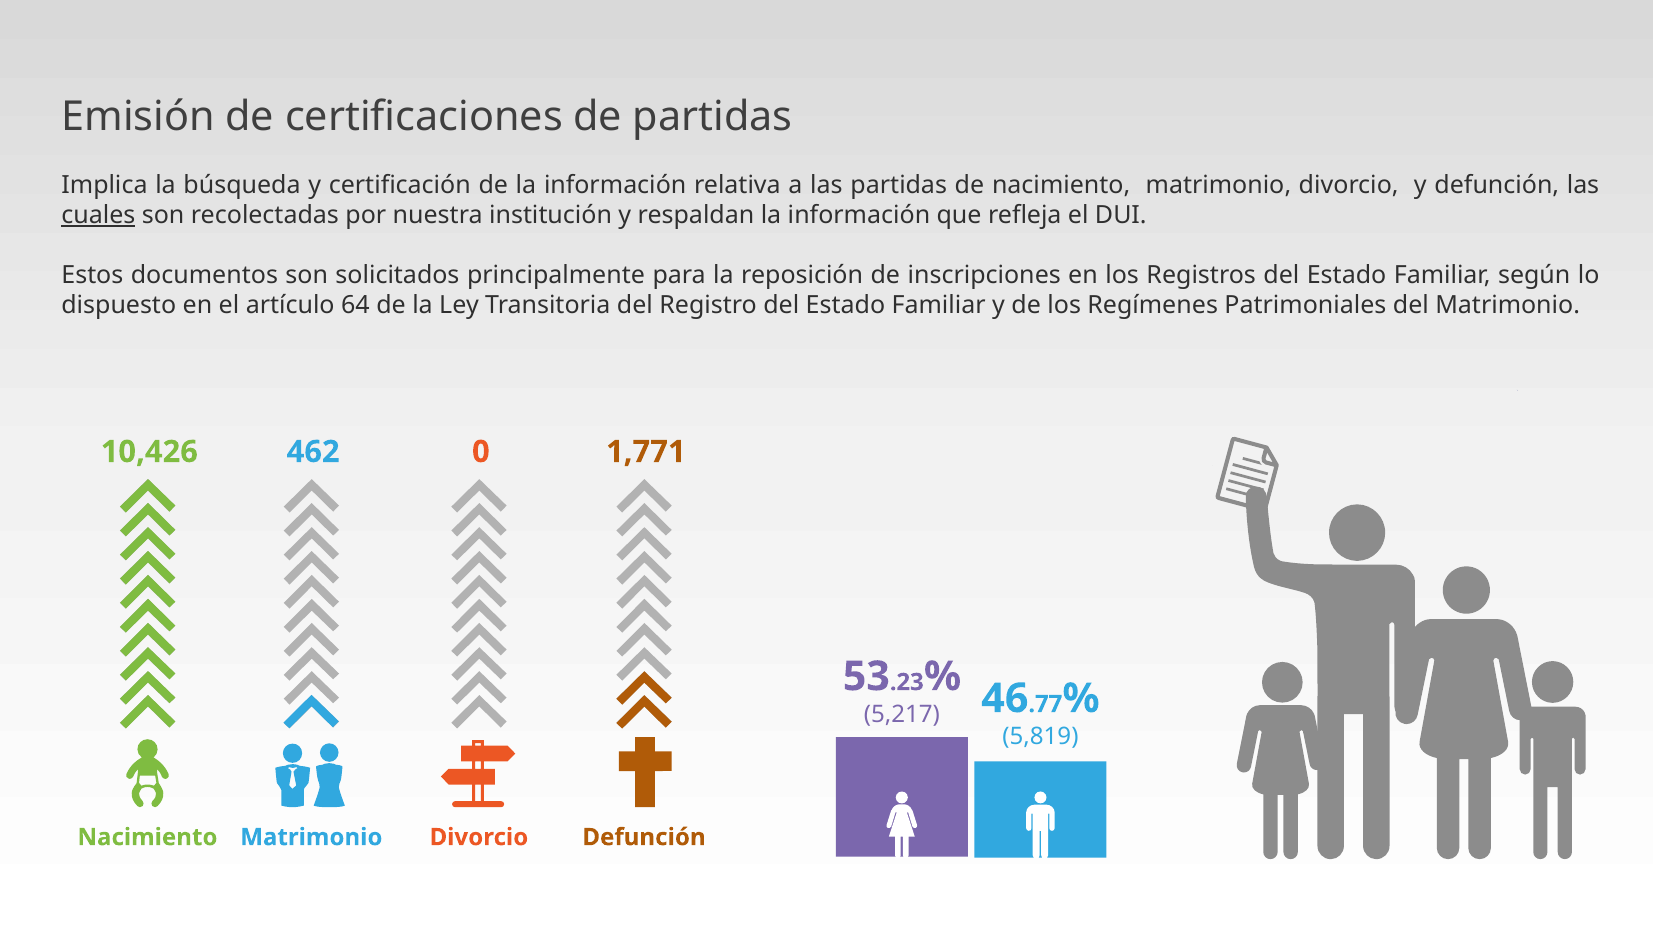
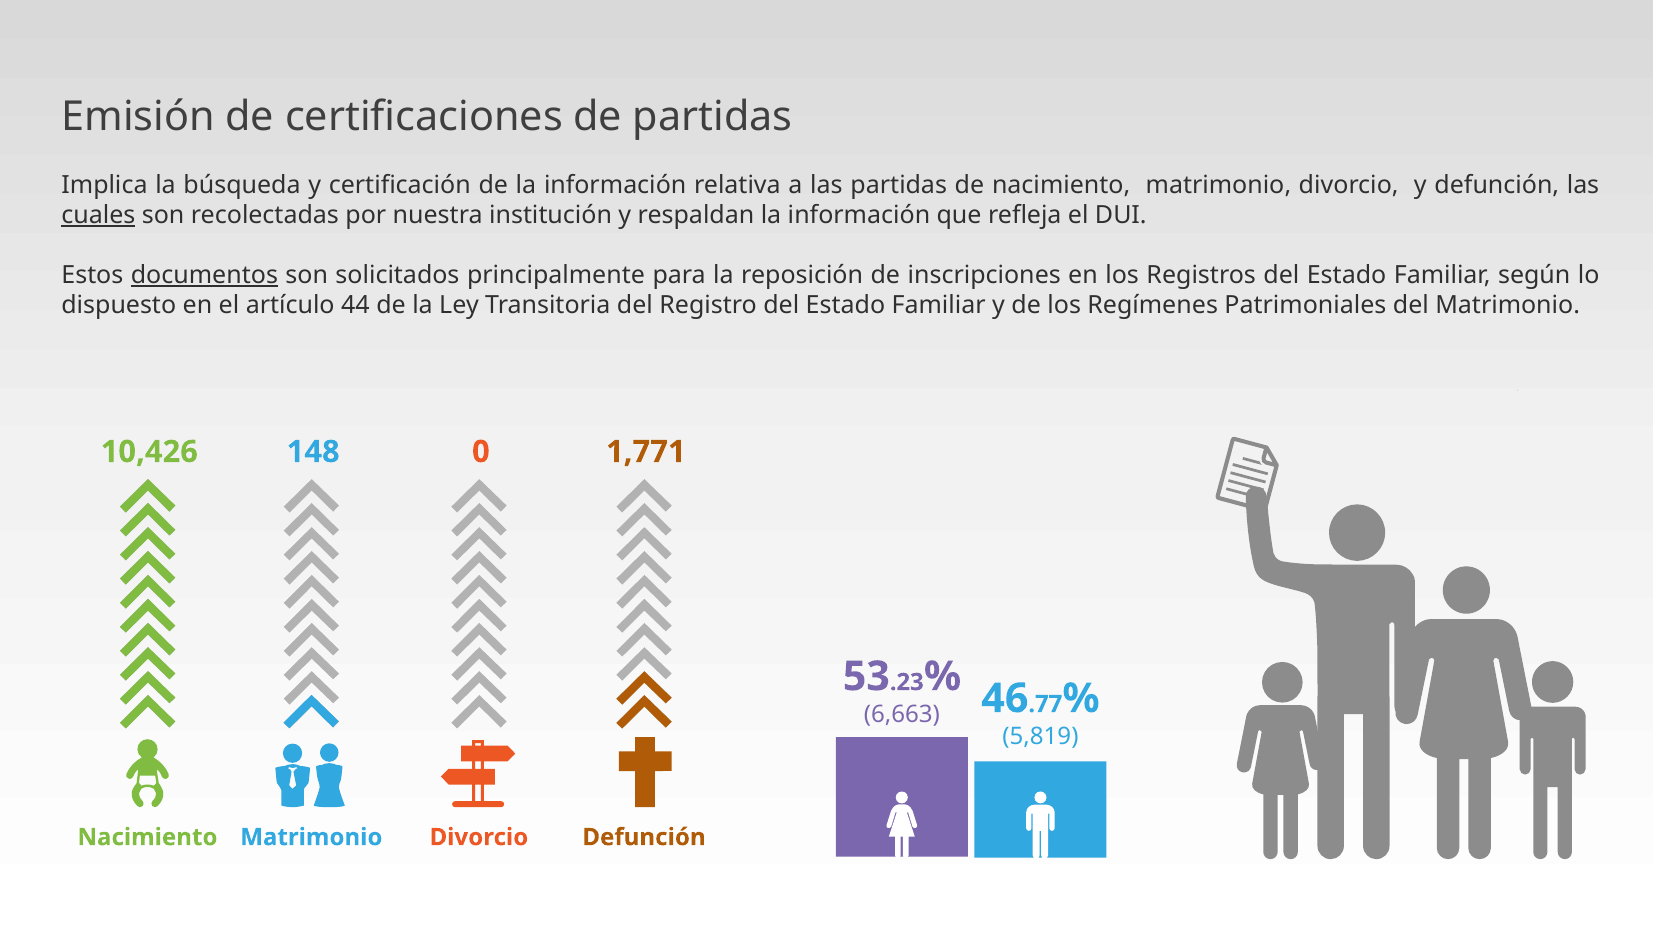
documentos underline: none -> present
64: 64 -> 44
462: 462 -> 148
5,217: 5,217 -> 6,663
